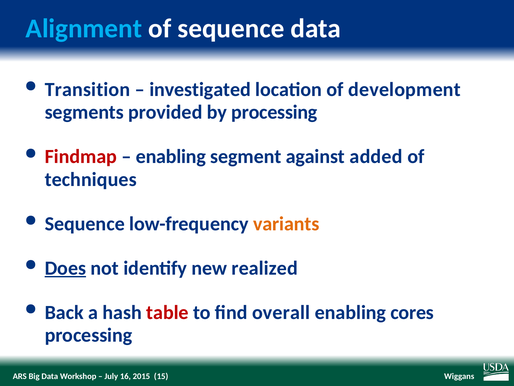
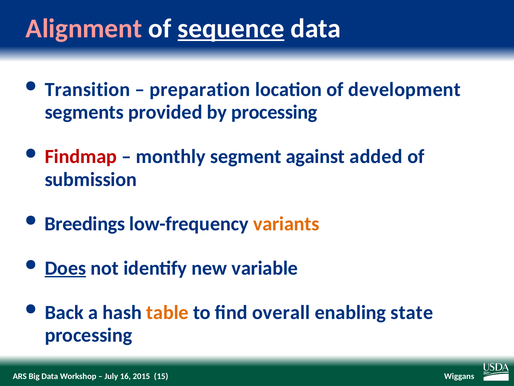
Alignment colour: light blue -> pink
sequence at (231, 28) underline: none -> present
investigated: investigated -> preparation
enabling at (171, 156): enabling -> monthly
techniques: techniques -> submission
Sequence at (85, 224): Sequence -> Breedings
realized: realized -> variable
table colour: red -> orange
cores: cores -> state
